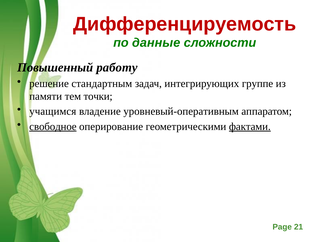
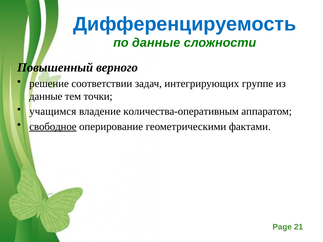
Дифференцируемость colour: red -> blue
работу: работу -> верного
стандартным: стандартным -> соответствии
памяти at (46, 96): памяти -> данные
уровневый-оперативным: уровневый-оперативным -> количества-оперативным
фактами underline: present -> none
